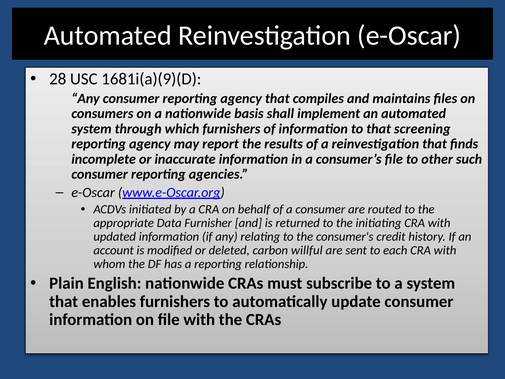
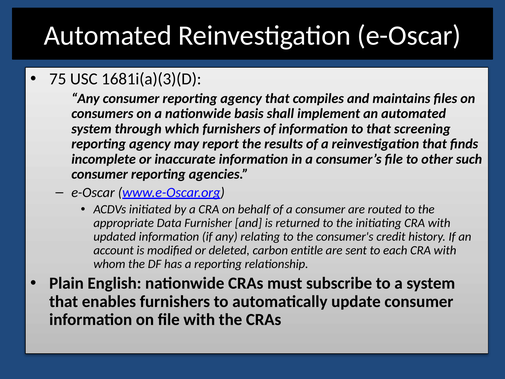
28: 28 -> 75
1681i(a)(9)(D: 1681i(a)(9)(D -> 1681i(a)(3)(D
willful: willful -> entitle
